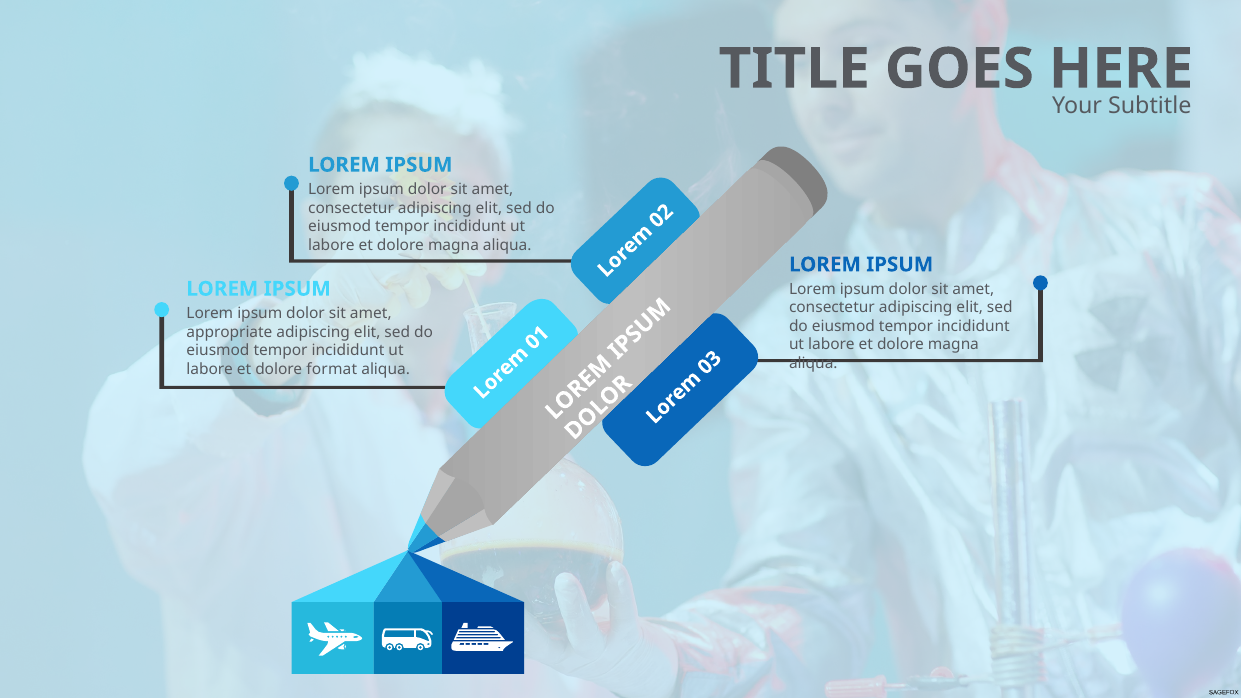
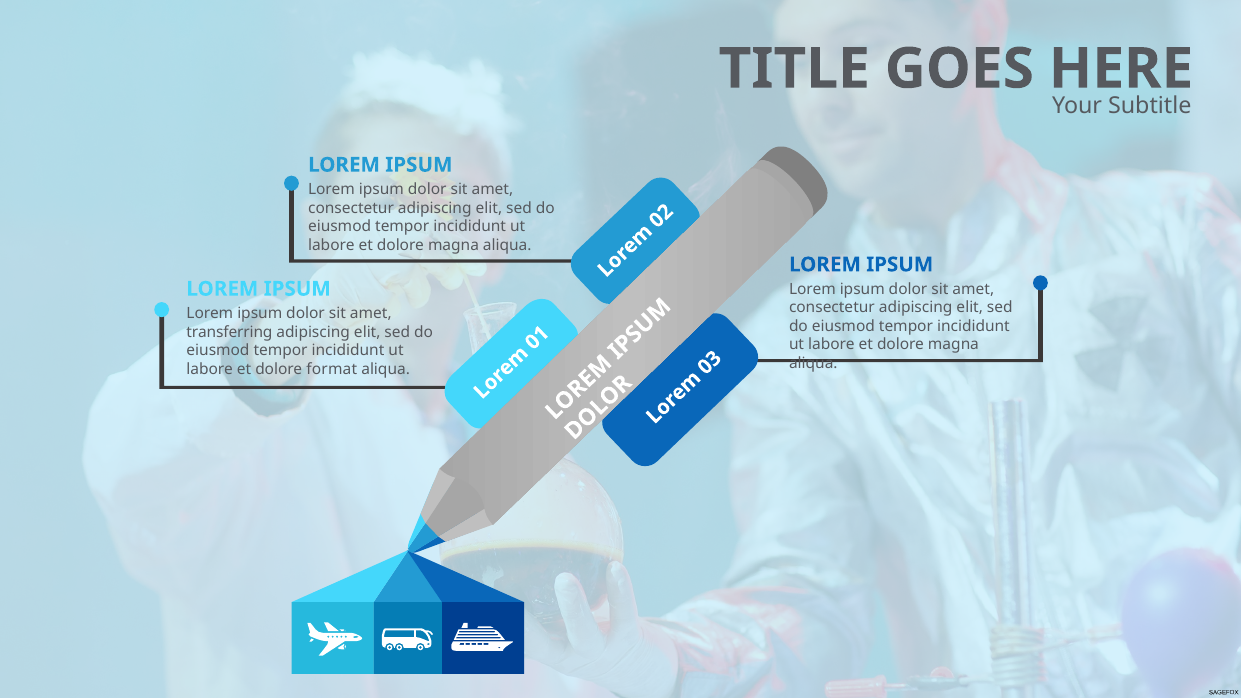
appropriate: appropriate -> transferring
